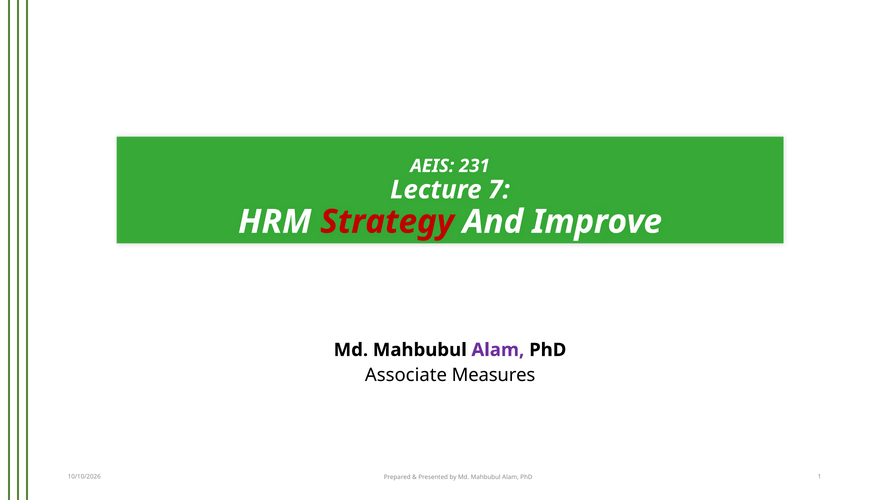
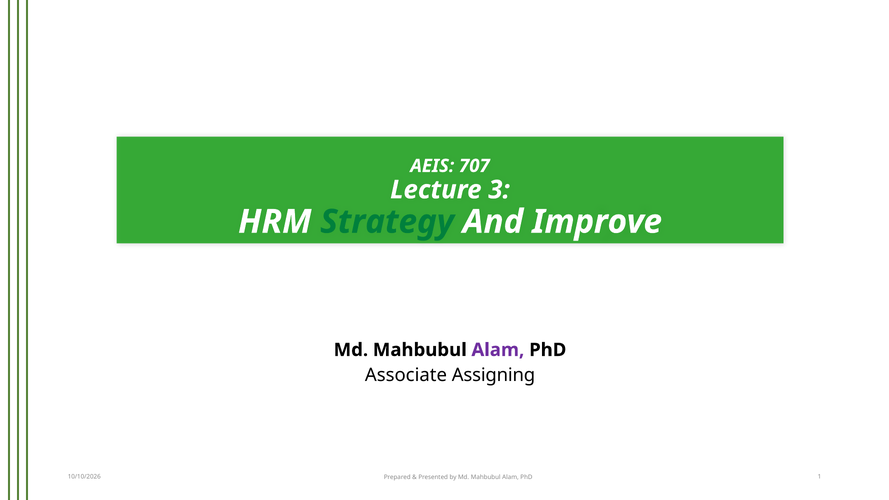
231: 231 -> 707
7: 7 -> 3
Strategy colour: red -> green
Measures: Measures -> Assigning
